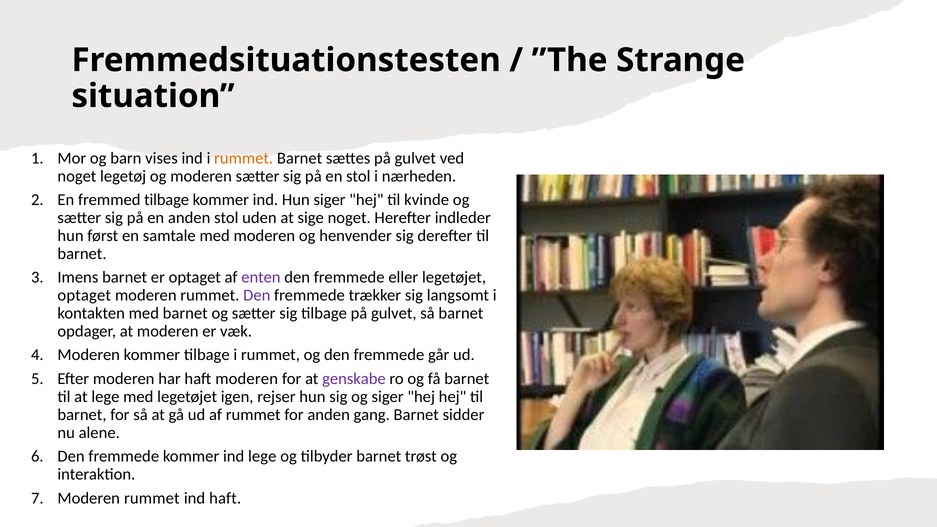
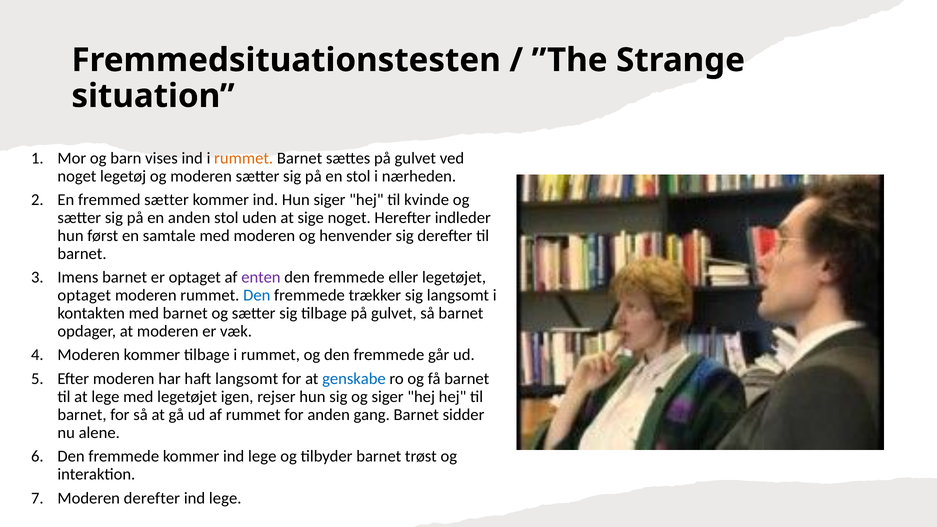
fremmed tilbage: tilbage -> sætter
Den at (257, 295) colour: purple -> blue
haft moderen: moderen -> langsomt
genskabe colour: purple -> blue
rummet at (152, 498): rummet -> derefter
haft at (225, 498): haft -> lege
